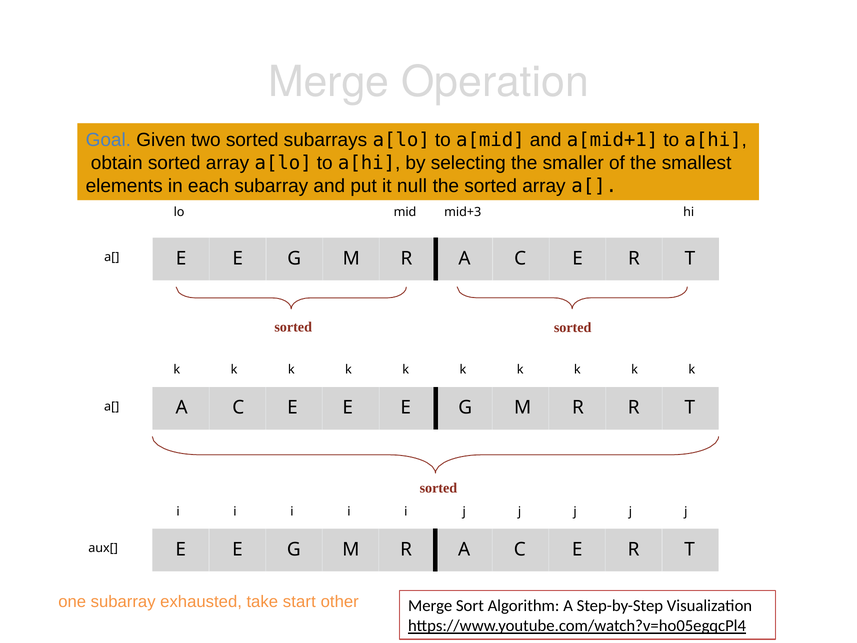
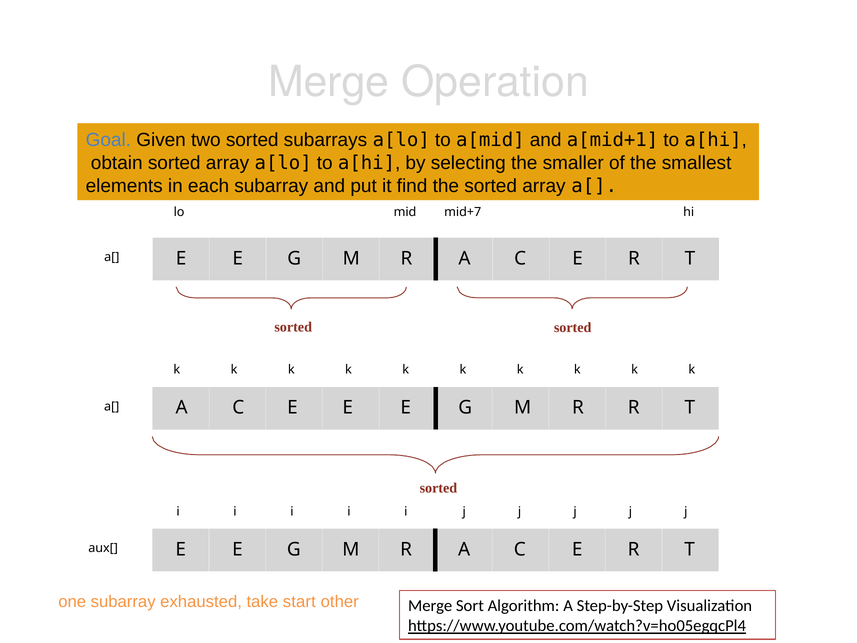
null: null -> find
mid+3: mid+3 -> mid+7
